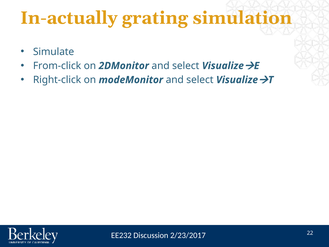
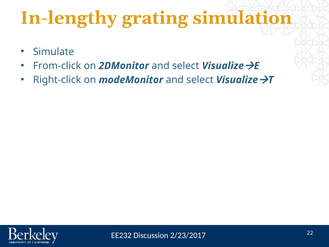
In-actually: In-actually -> In-lengthy
